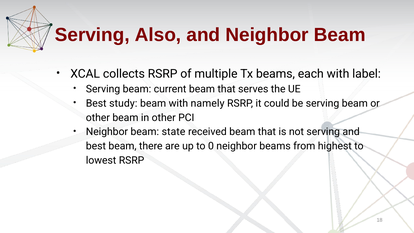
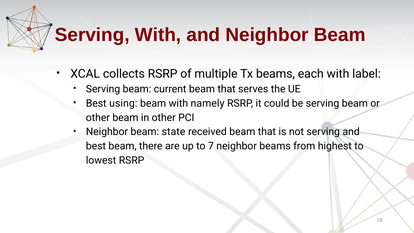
Serving Also: Also -> With
study: study -> using
0: 0 -> 7
